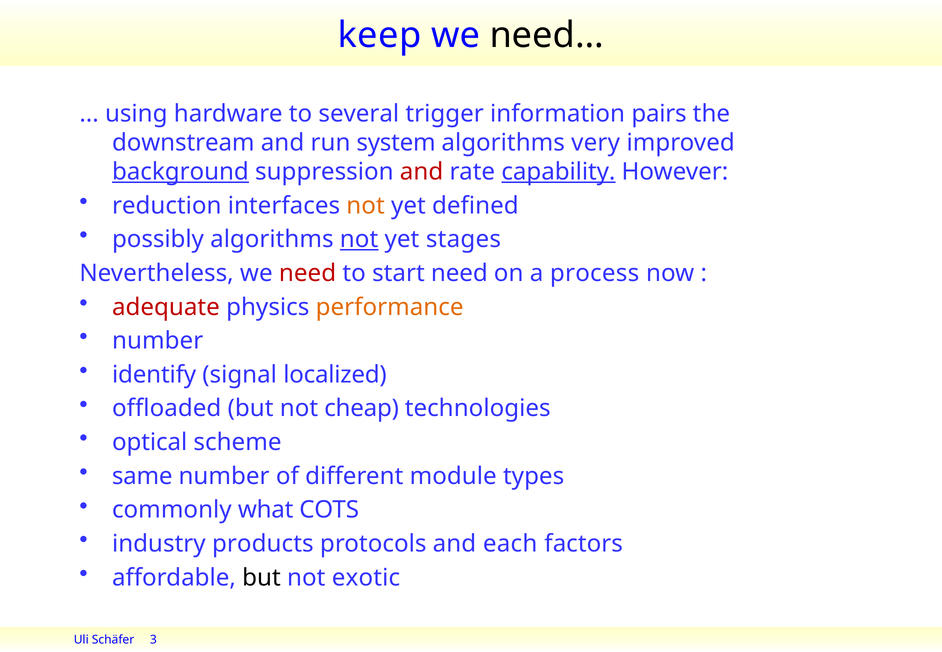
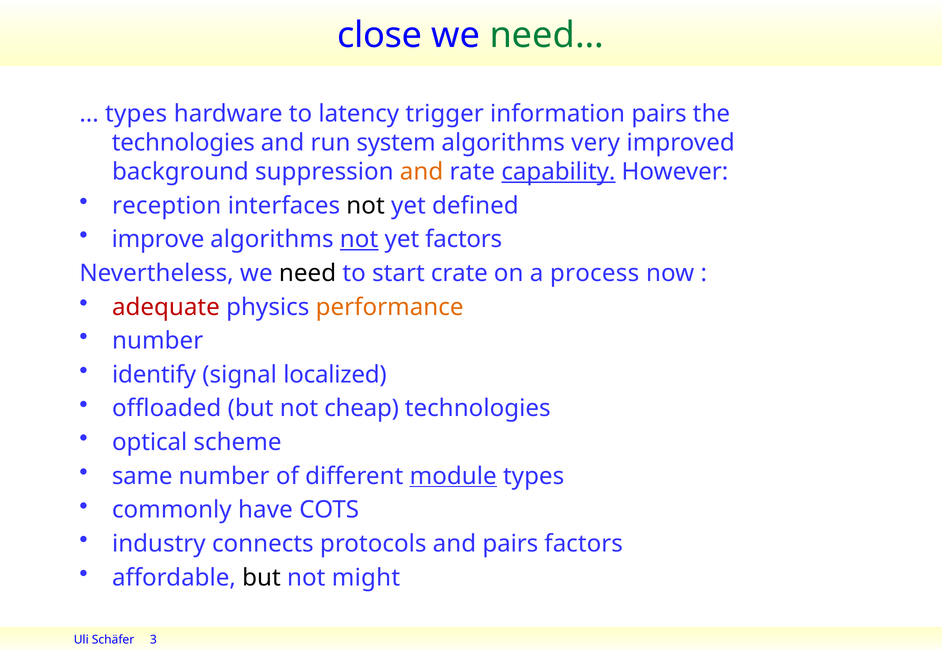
keep: keep -> close
need at (547, 35) colour: black -> green
using at (136, 114): using -> types
several: several -> latency
downstream at (183, 143): downstream -> technologies
background underline: present -> none
and at (422, 172) colour: red -> orange
reduction: reduction -> reception
not at (366, 206) colour: orange -> black
possibly: possibly -> improve
yet stages: stages -> factors
need at (308, 273) colour: red -> black
start need: need -> crate
module underline: none -> present
what: what -> have
products: products -> connects
and each: each -> pairs
exotic: exotic -> might
